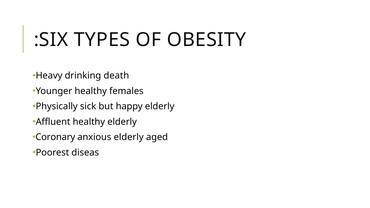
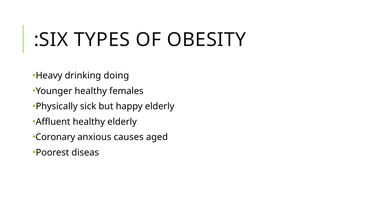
death: death -> doing
anxious elderly: elderly -> causes
